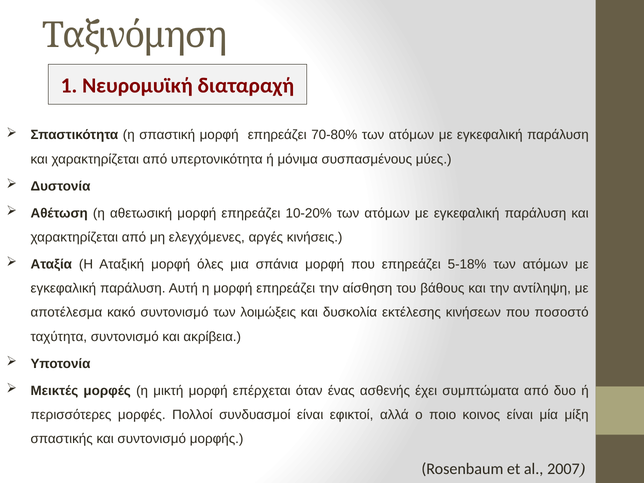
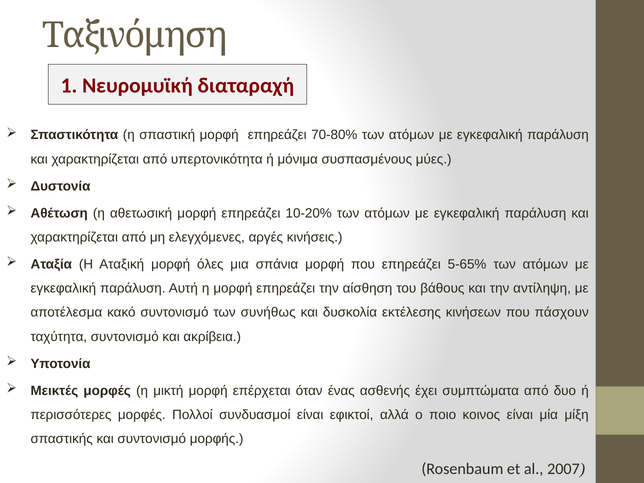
5-18%: 5-18% -> 5-65%
λοιμώξεις: λοιμώξεις -> συνήθως
ποσοστό: ποσοστό -> πάσχουν
